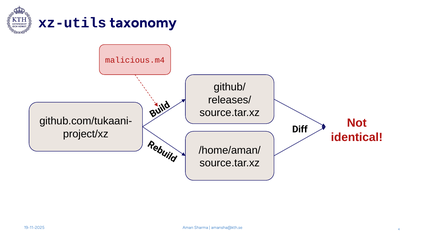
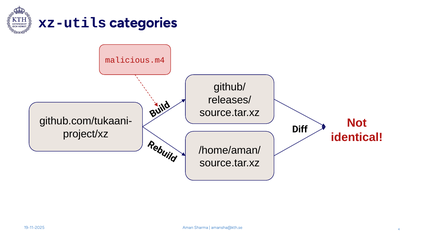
taxonomy: taxonomy -> categories
